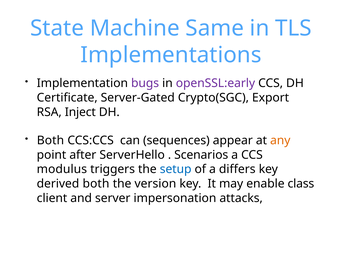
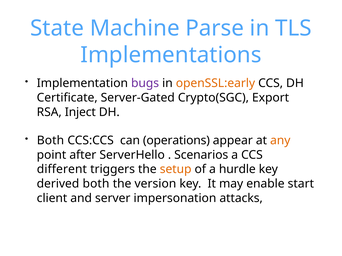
Same: Same -> Parse
openSSL:early colour: purple -> orange
sequences: sequences -> operations
modulus: modulus -> different
setup colour: blue -> orange
differs: differs -> hurdle
class: class -> start
